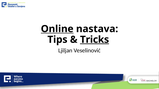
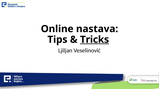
Online underline: present -> none
